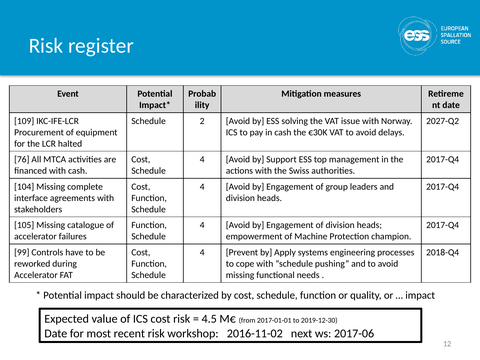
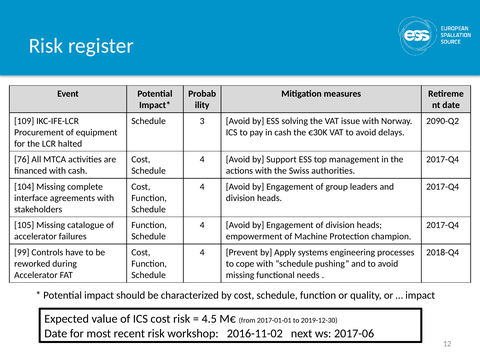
2: 2 -> 3
2027-Q2: 2027-Q2 -> 2090-Q2
